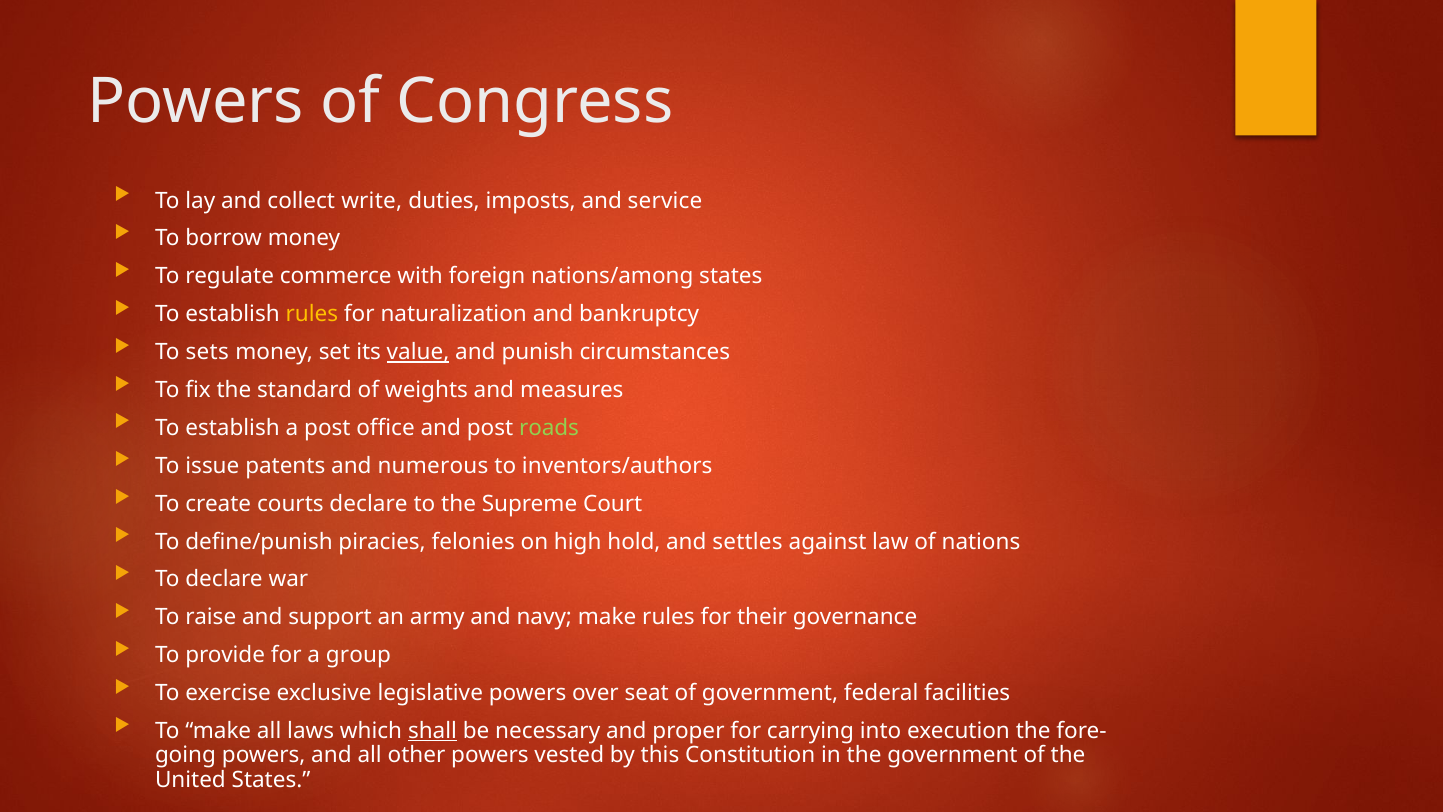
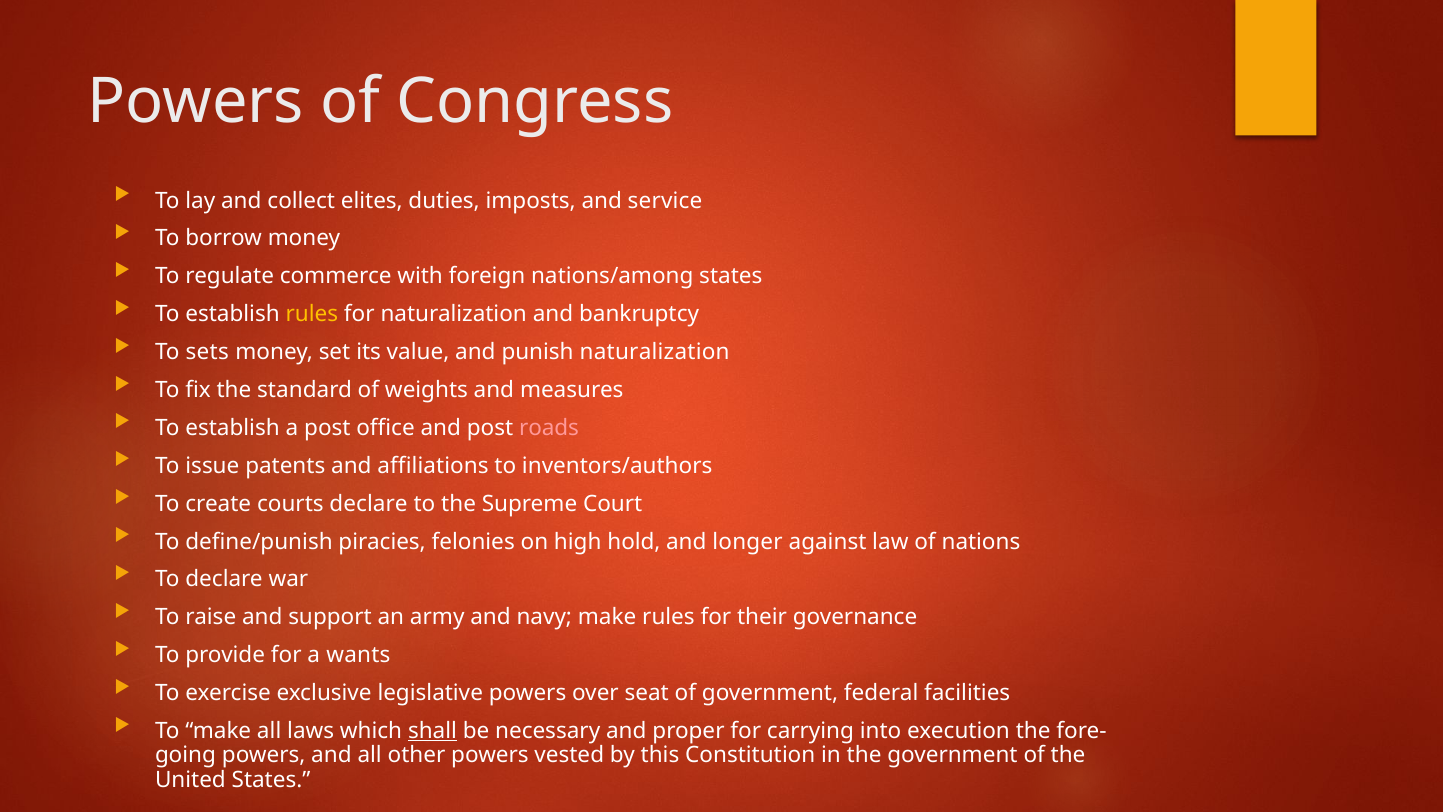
write: write -> elites
value underline: present -> none
punish circumstances: circumstances -> naturalization
roads colour: light green -> pink
numerous: numerous -> affiliations
settles: settles -> longer
group: group -> wants
